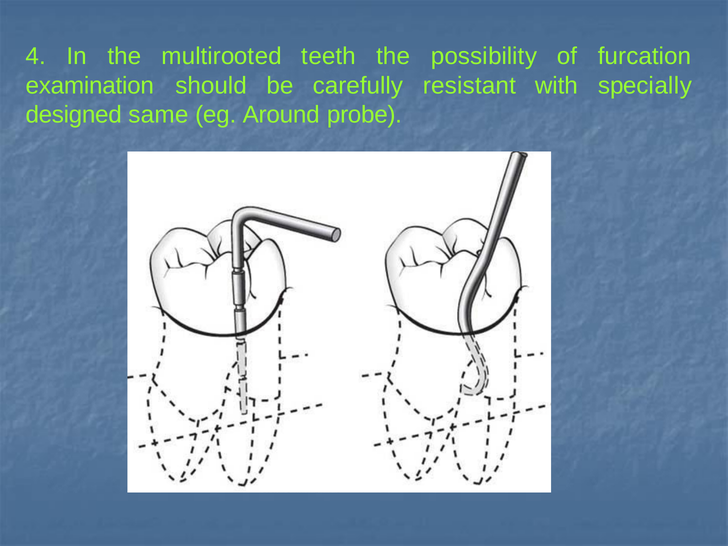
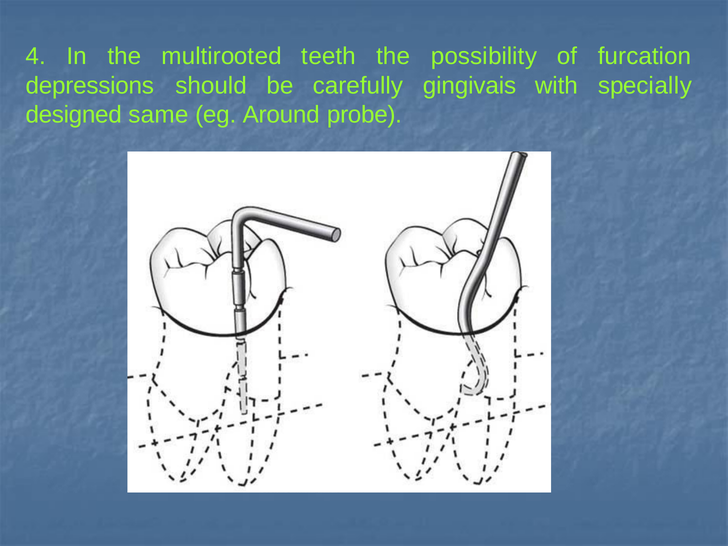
examination: examination -> depressions
resistant: resistant -> gingivais
